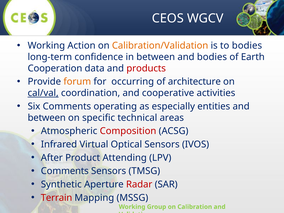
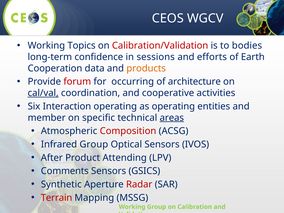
Action: Action -> Topics
Calibration/Validation colour: orange -> red
in between: between -> sessions
and bodies: bodies -> efforts
products colour: red -> orange
forum colour: orange -> red
Six Comments: Comments -> Interaction
as especially: especially -> operating
between at (47, 118): between -> member
areas underline: none -> present
Infrared Virtual: Virtual -> Group
TMSG: TMSG -> GSICS
